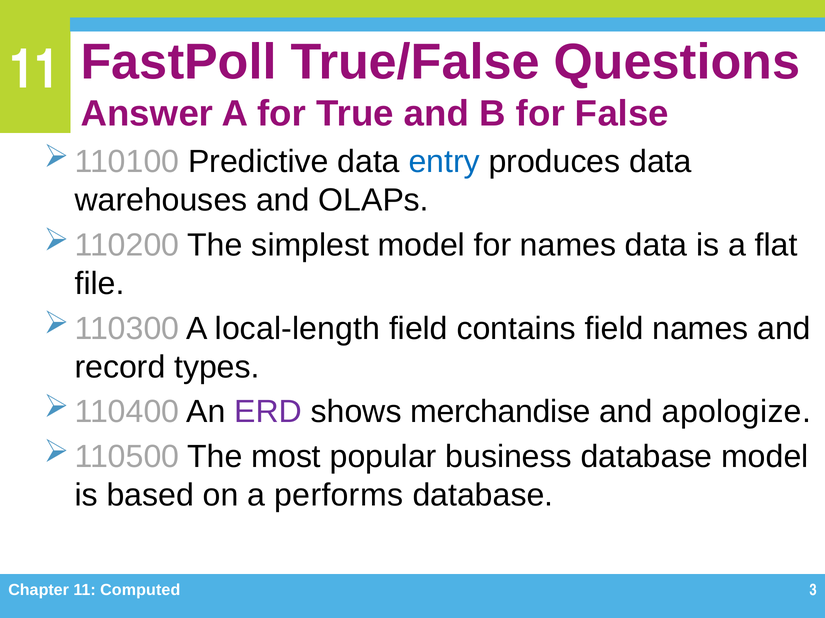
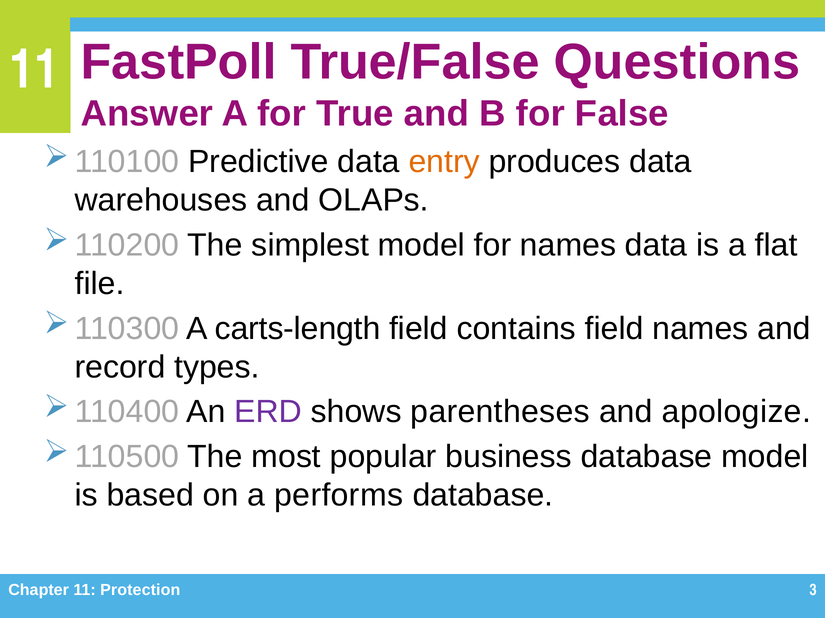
entry colour: blue -> orange
local-length: local-length -> carts-length
merchandise: merchandise -> parentheses
Computed: Computed -> Protection
